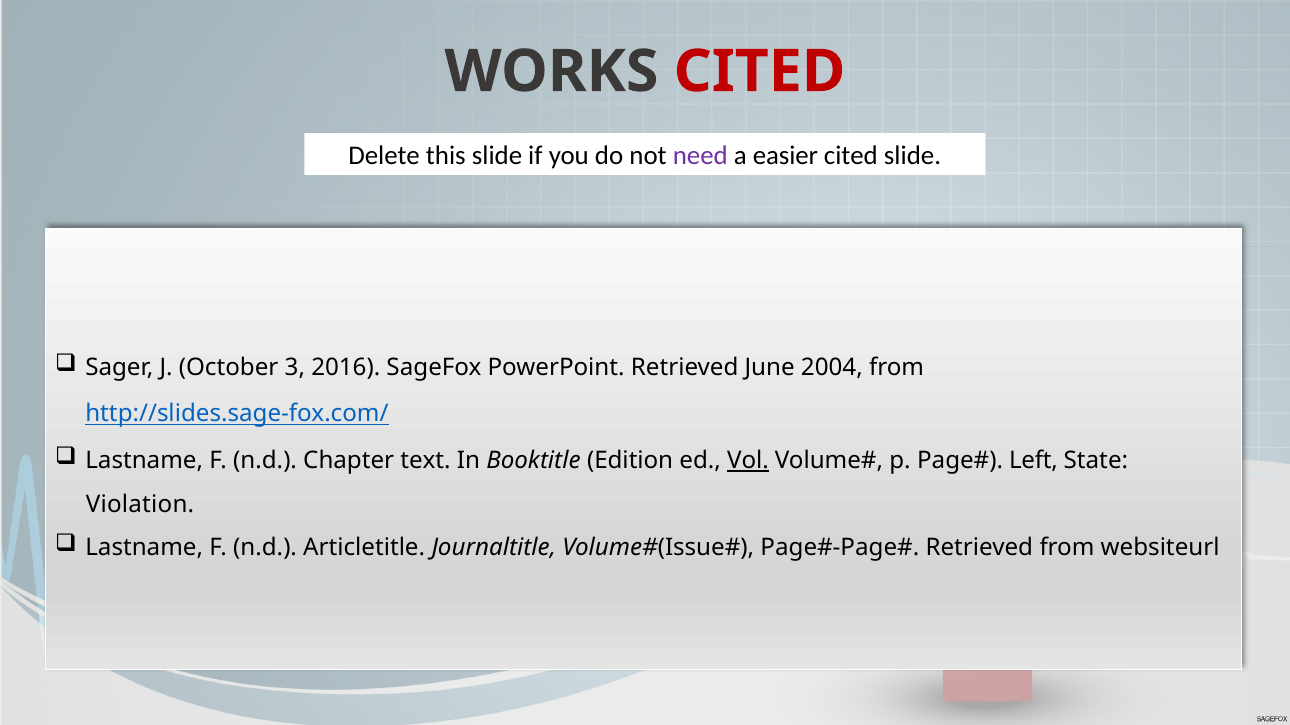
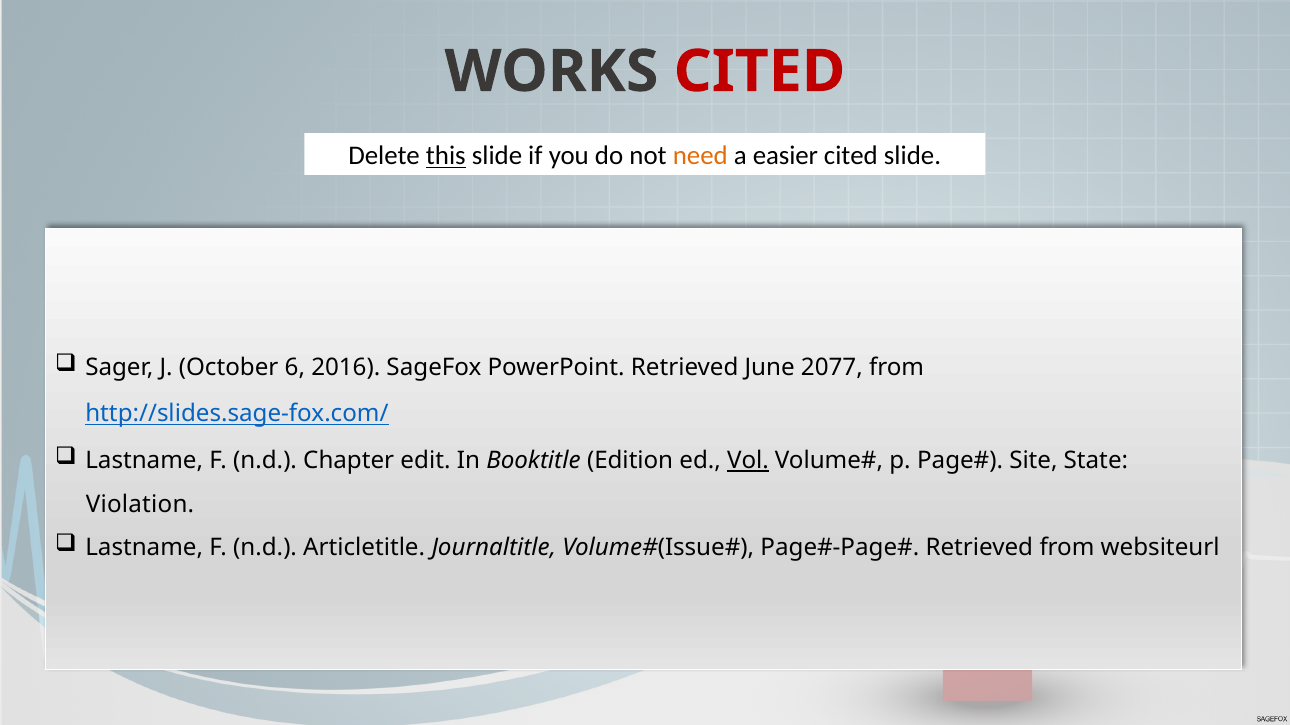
this underline: none -> present
need colour: purple -> orange
3: 3 -> 6
2004: 2004 -> 2077
text: text -> edit
Left: Left -> Site
